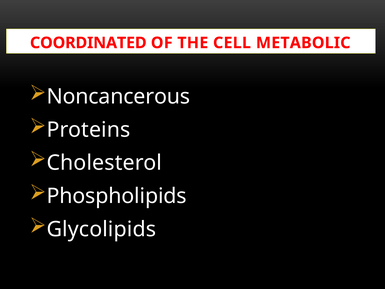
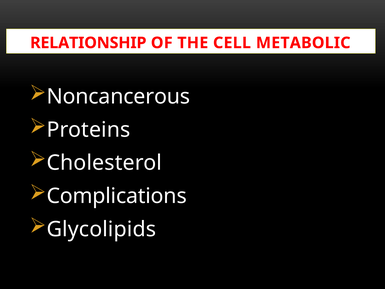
COORDINATED: COORDINATED -> RELATIONSHIP
Phospholipids: Phospholipids -> Complications
